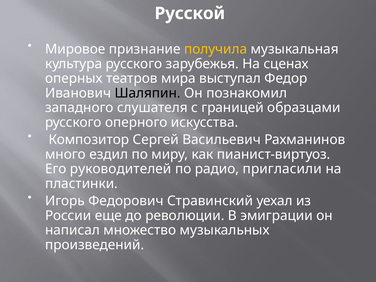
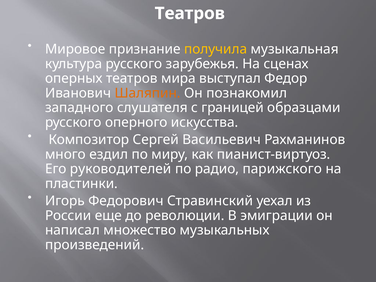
Русской at (190, 13): Русской -> Театров
Шаляпин colour: black -> orange
пригласили: пригласили -> парижского
